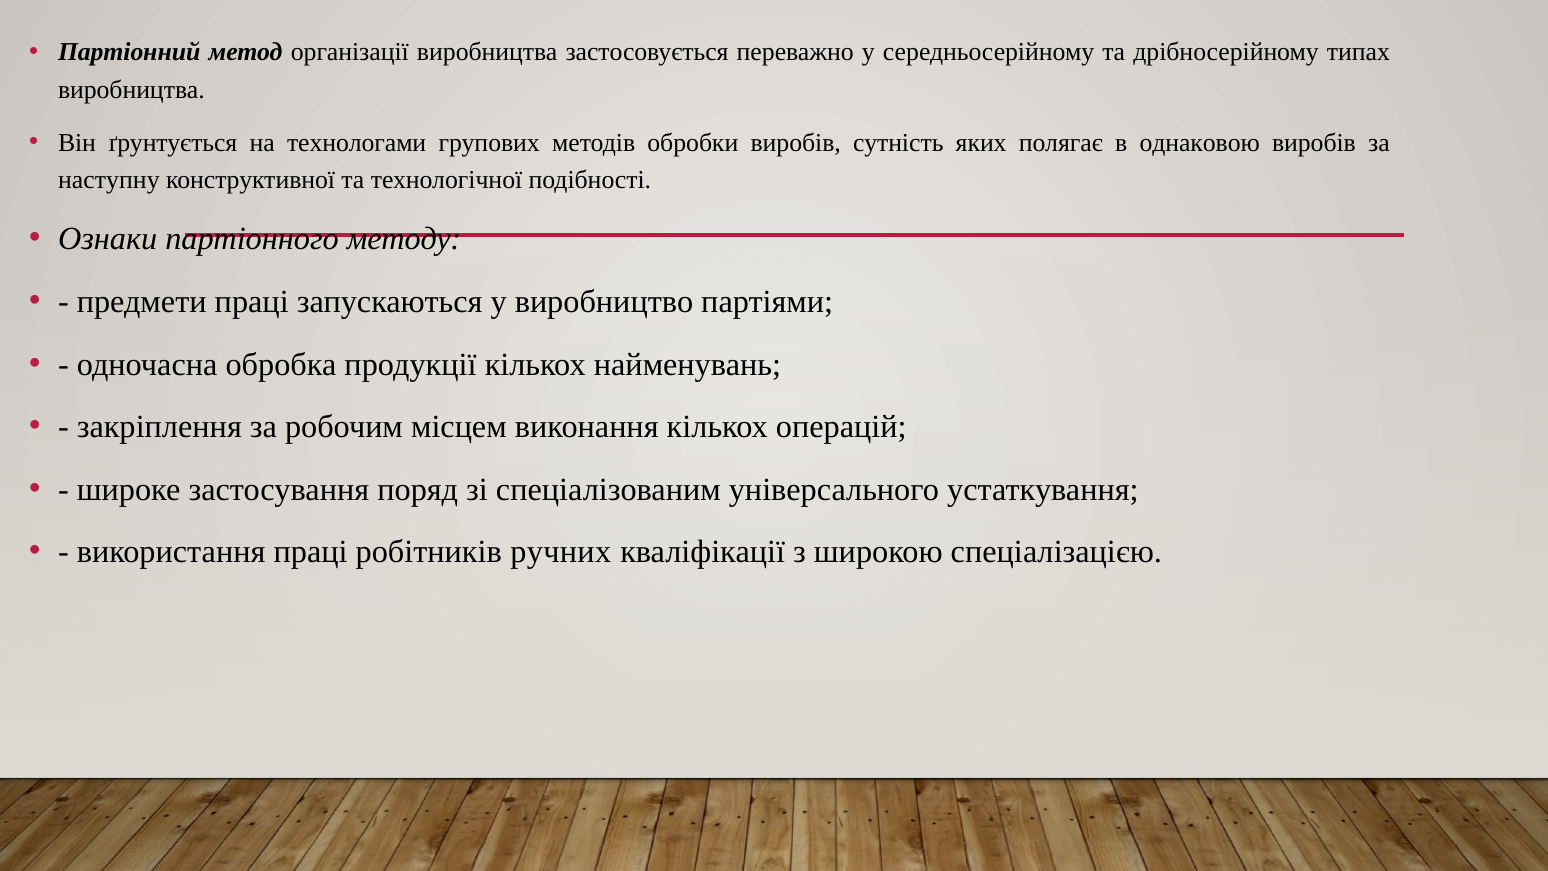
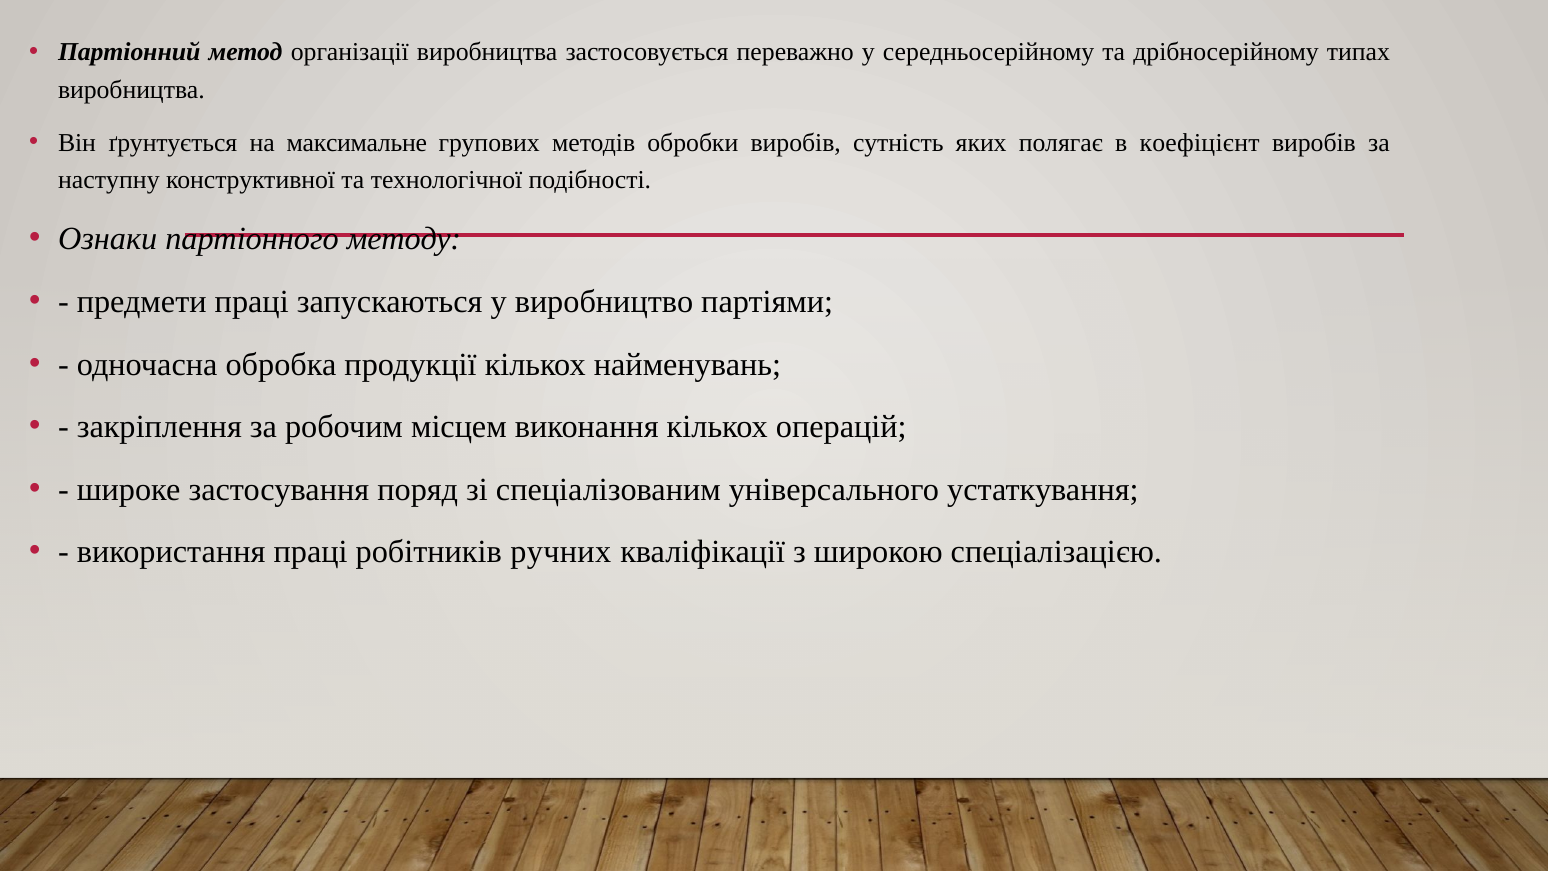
технологами: технологами -> максимальне
однаковою: однаковою -> коефіцієнт
